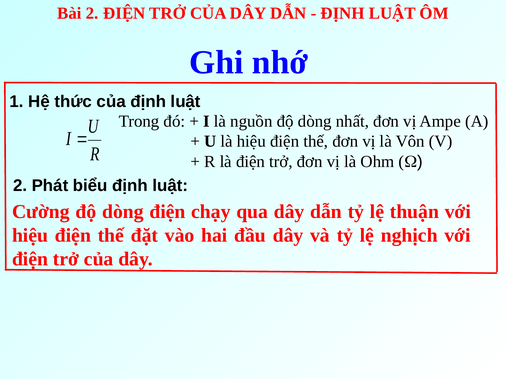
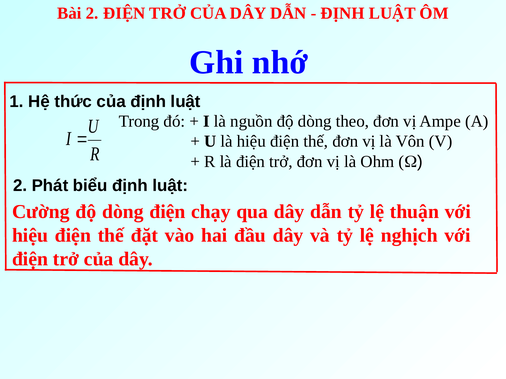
nhất: nhất -> theo
